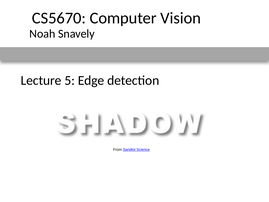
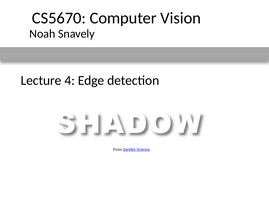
5: 5 -> 4
